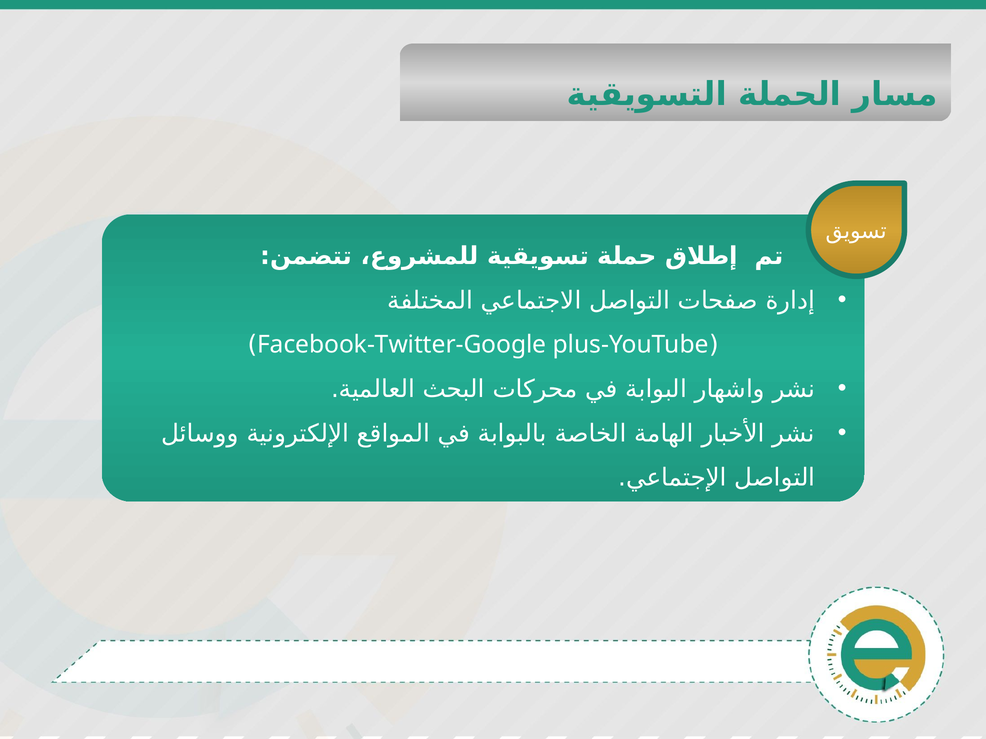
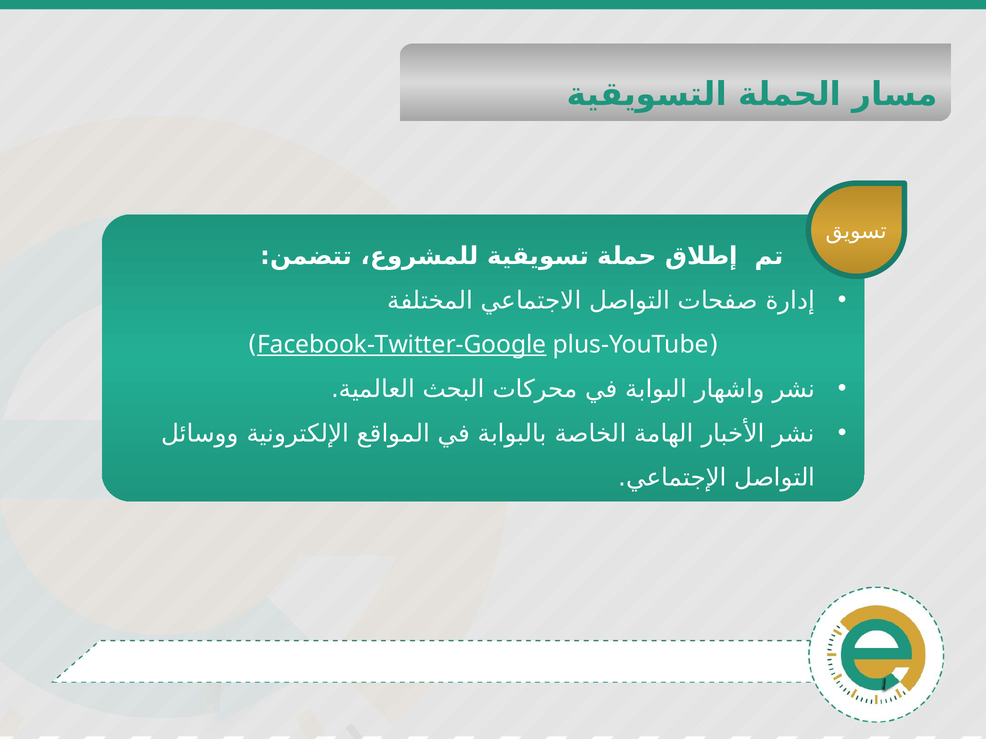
Facebook-Twitter-Google underline: none -> present
